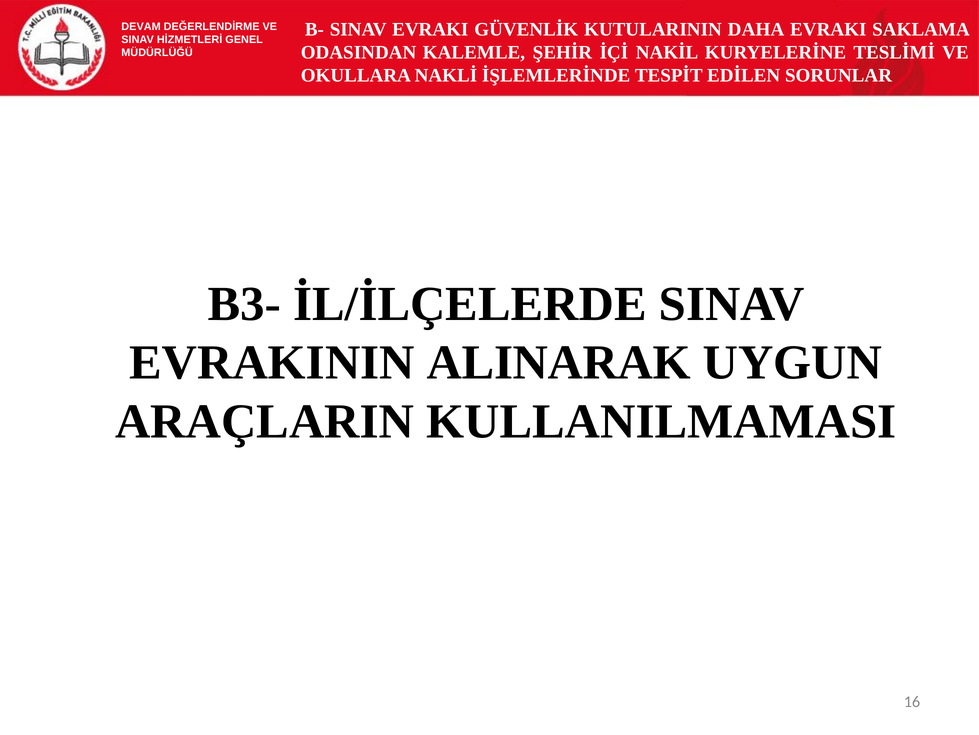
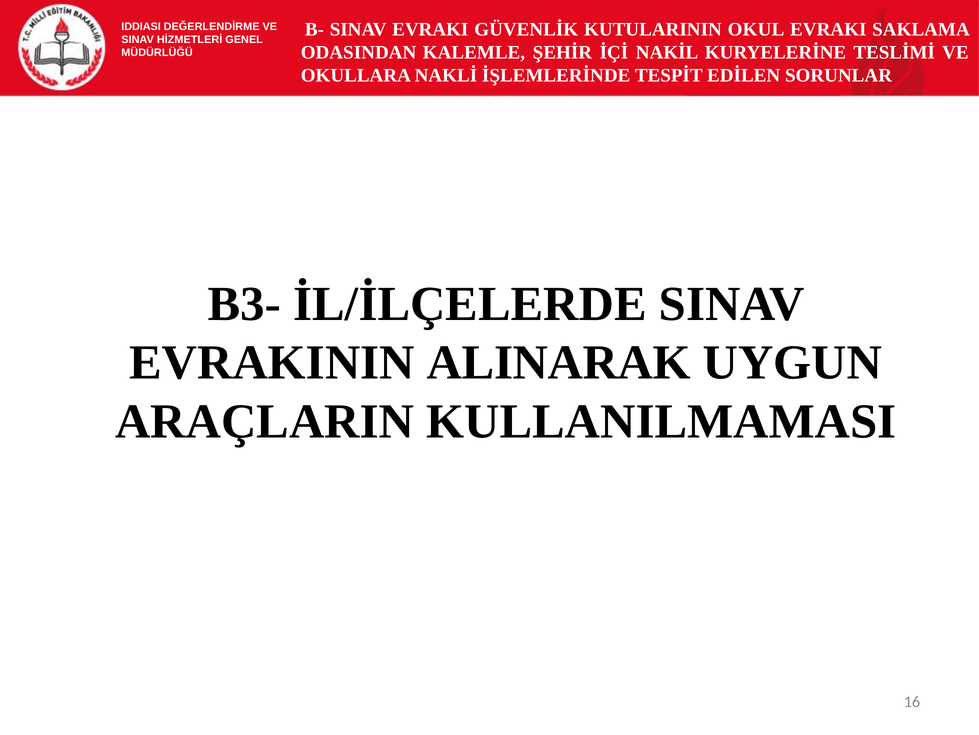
DAHA: DAHA -> OKUL
DEVAM: DEVAM -> IDDIASI
